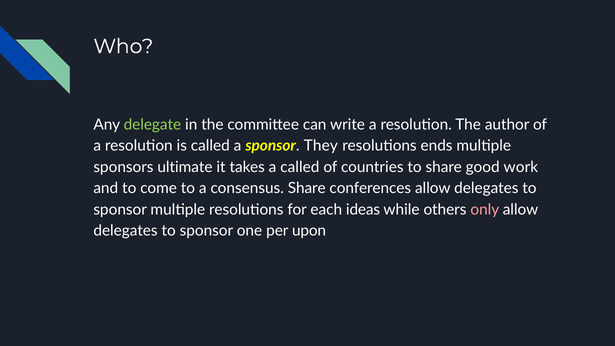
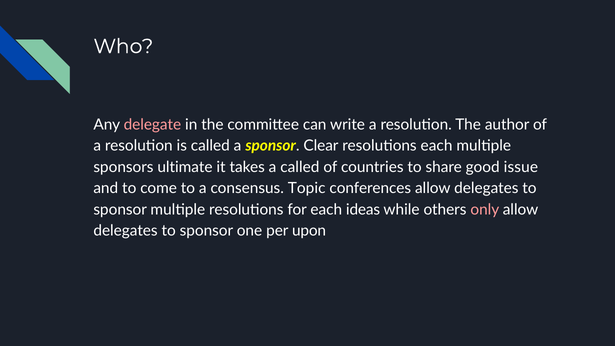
delegate colour: light green -> pink
They: They -> Clear
resolutions ends: ends -> each
work: work -> issue
consensus Share: Share -> Topic
